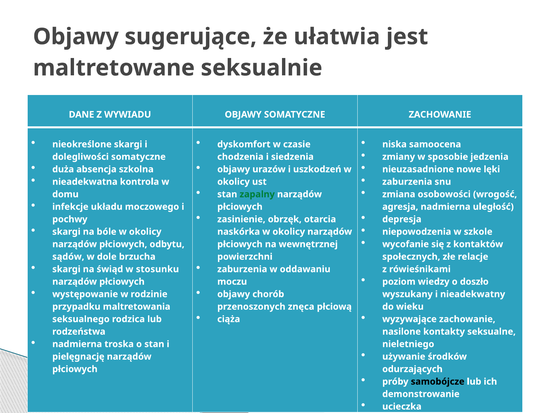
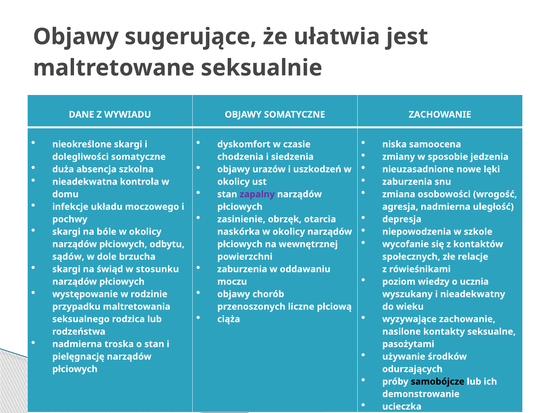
zapalny colour: green -> purple
doszło: doszło -> ucznia
znęca: znęca -> liczne
nieletniego: nieletniego -> pasożytami
